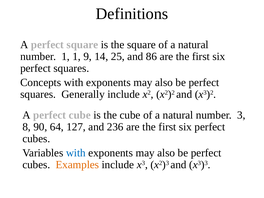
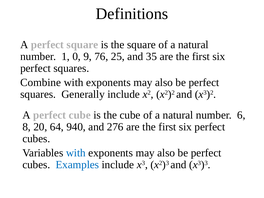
1 1: 1 -> 0
14: 14 -> 76
86: 86 -> 35
Concepts: Concepts -> Combine
3: 3 -> 6
90: 90 -> 20
127: 127 -> 940
236: 236 -> 276
Examples colour: orange -> blue
